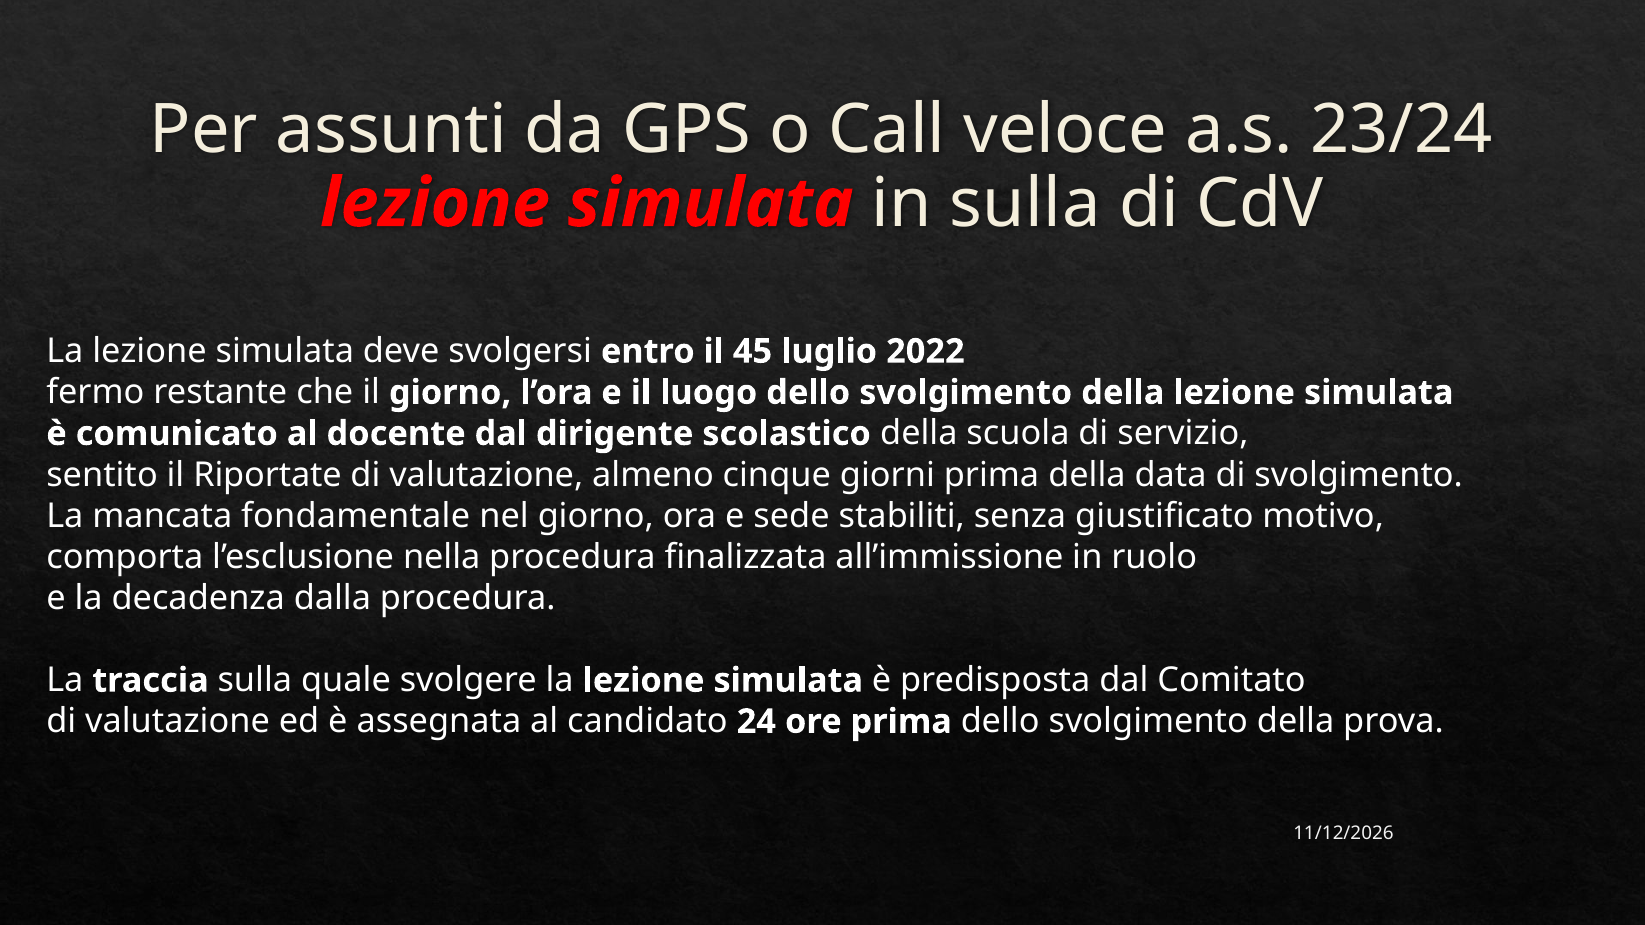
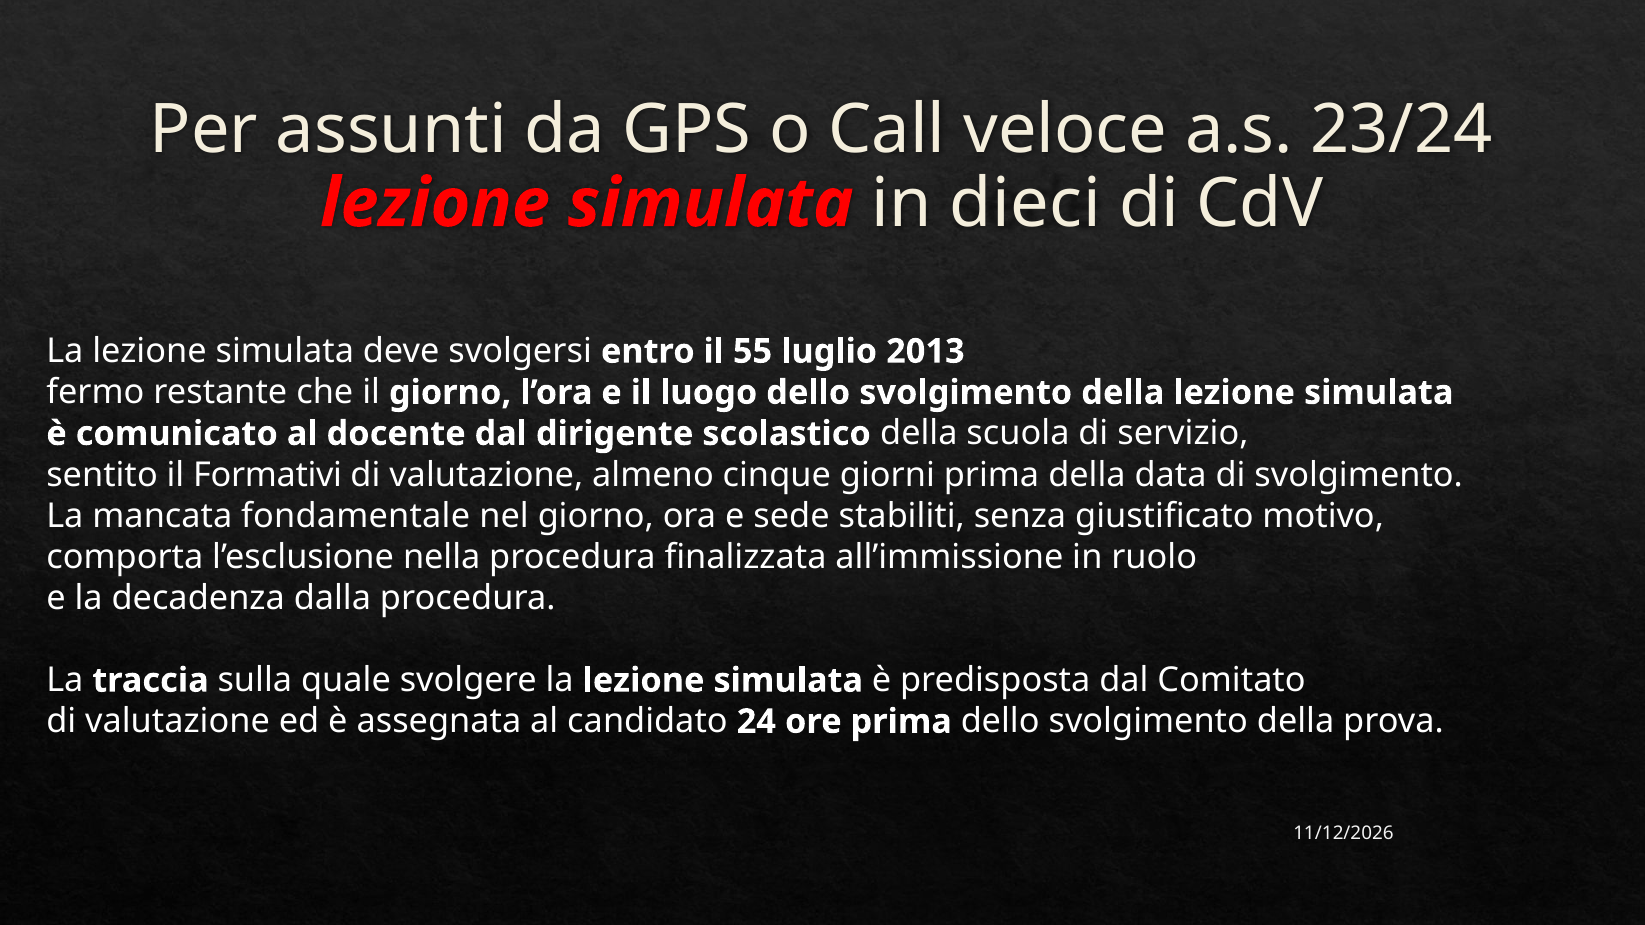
in sulla: sulla -> dieci
45: 45 -> 55
2022: 2022 -> 2013
Riportate: Riportate -> Formativi
